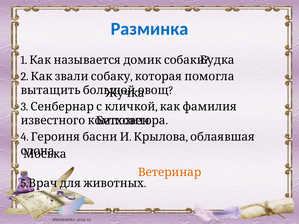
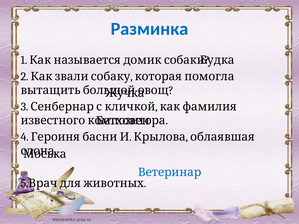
Ветеринар colour: orange -> blue
